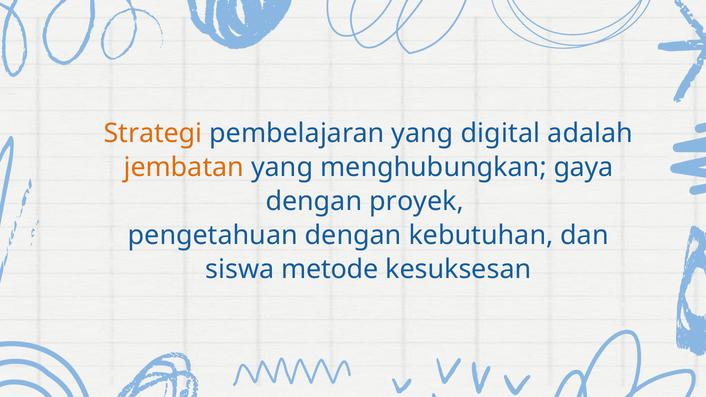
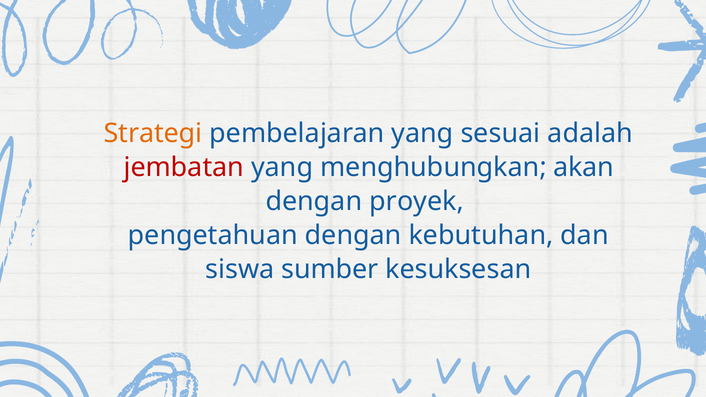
digital: digital -> sesuai
jembatan colour: orange -> red
gaya: gaya -> akan
metode: metode -> sumber
